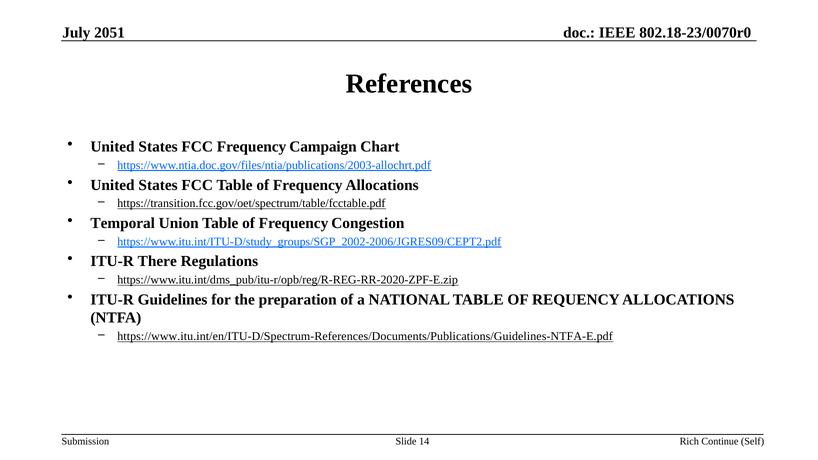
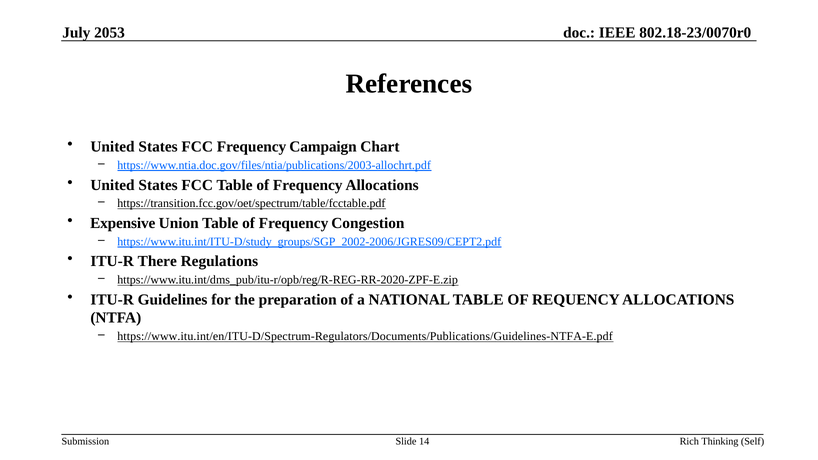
2051: 2051 -> 2053
Temporal: Temporal -> Expensive
https://www.itu.int/en/ITU-D/Spectrum-References/Documents/Publications/Guidelines-NTFA-E.pdf: https://www.itu.int/en/ITU-D/Spectrum-References/Documents/Publications/Guidelines-NTFA-E.pdf -> https://www.itu.int/en/ITU-D/Spectrum-Regulators/Documents/Publications/Guidelines-NTFA-E.pdf
Continue: Continue -> Thinking
